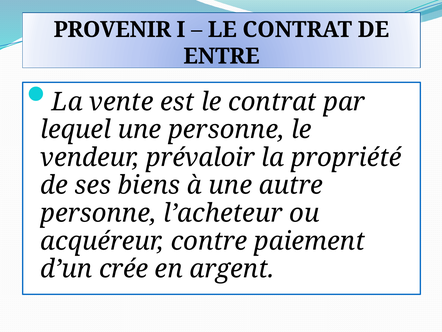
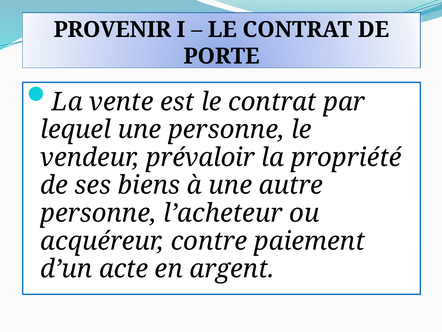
ENTRE: ENTRE -> PORTE
crée: crée -> acte
